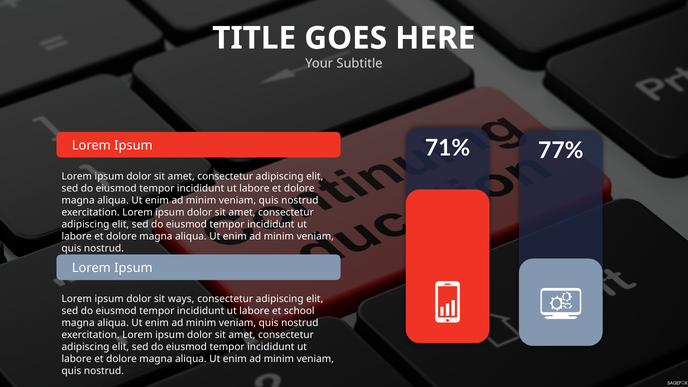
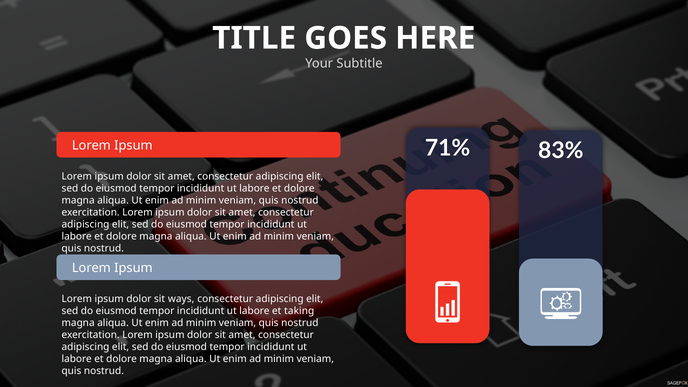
77%: 77% -> 83%
school: school -> taking
